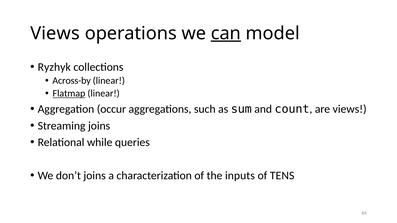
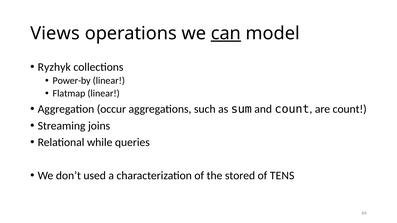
Across-by: Across-by -> Power-by
Flatmap underline: present -> none
are views: views -> count
don’t joins: joins -> used
inputs: inputs -> stored
